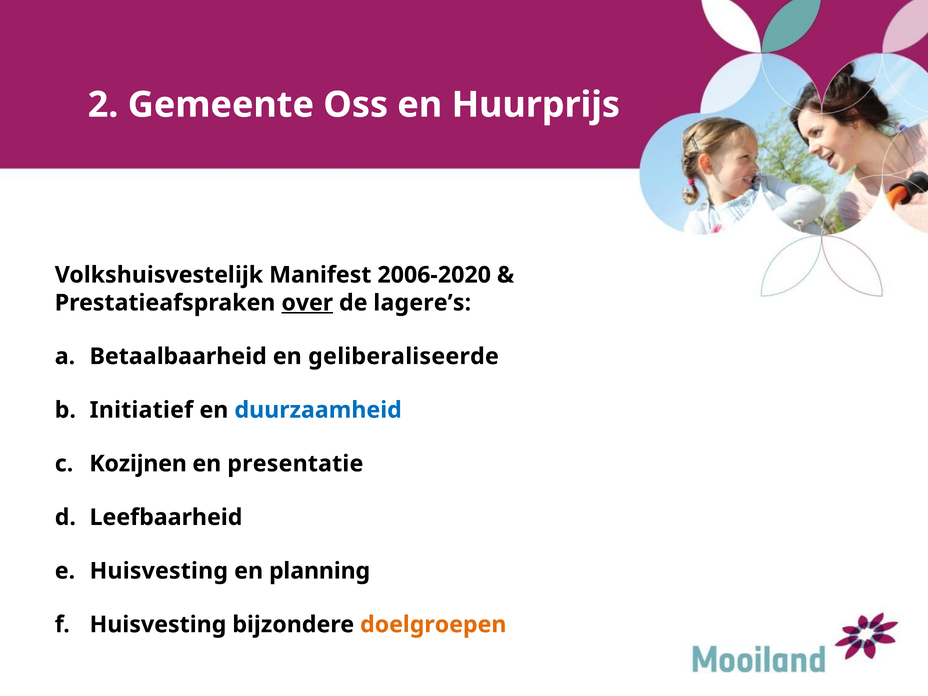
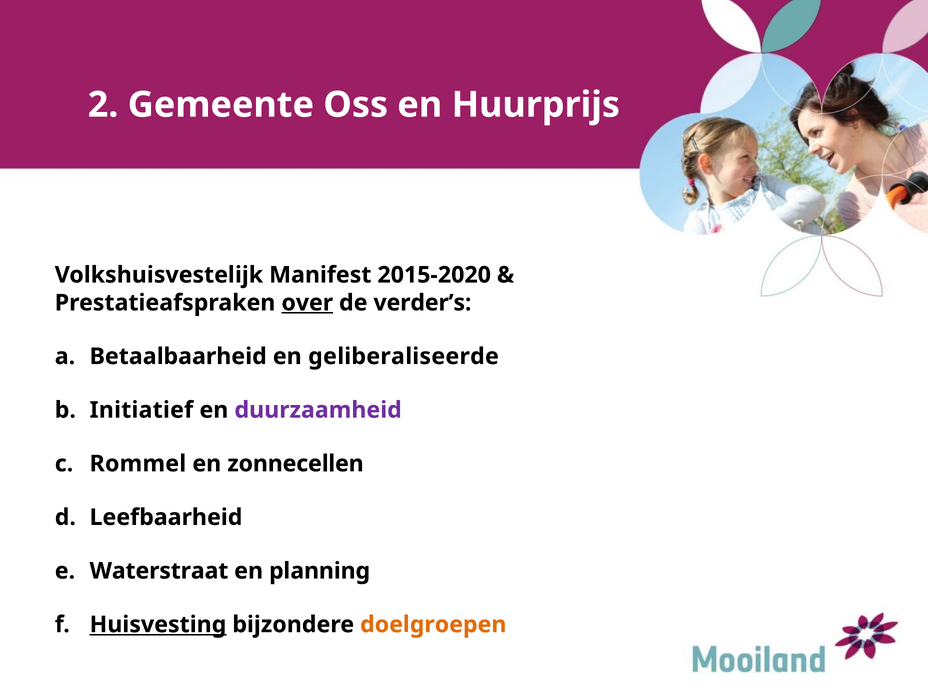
2006-2020: 2006-2020 -> 2015-2020
lagere’s: lagere’s -> verder’s
duurzaamheid colour: blue -> purple
Kozijnen: Kozijnen -> Rommel
presentatie: presentatie -> zonnecellen
Huisvesting at (159, 571): Huisvesting -> Waterstraat
Huisvesting at (158, 625) underline: none -> present
